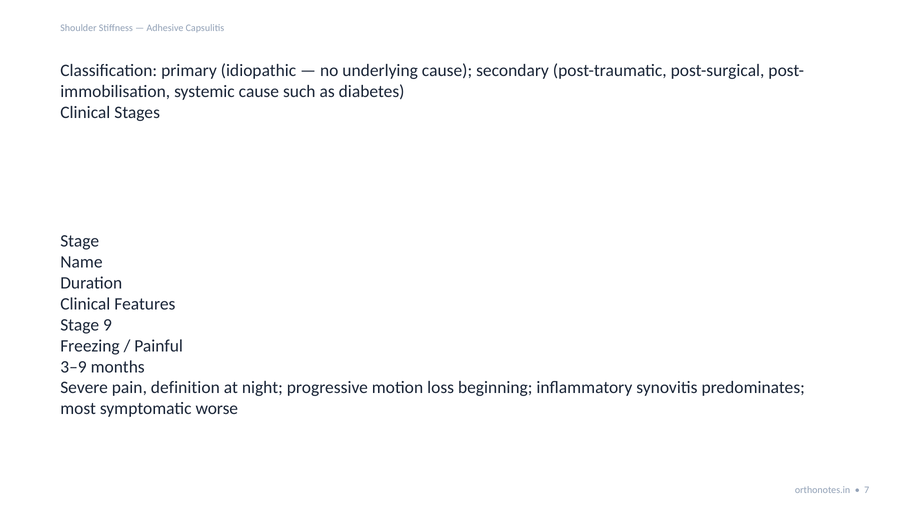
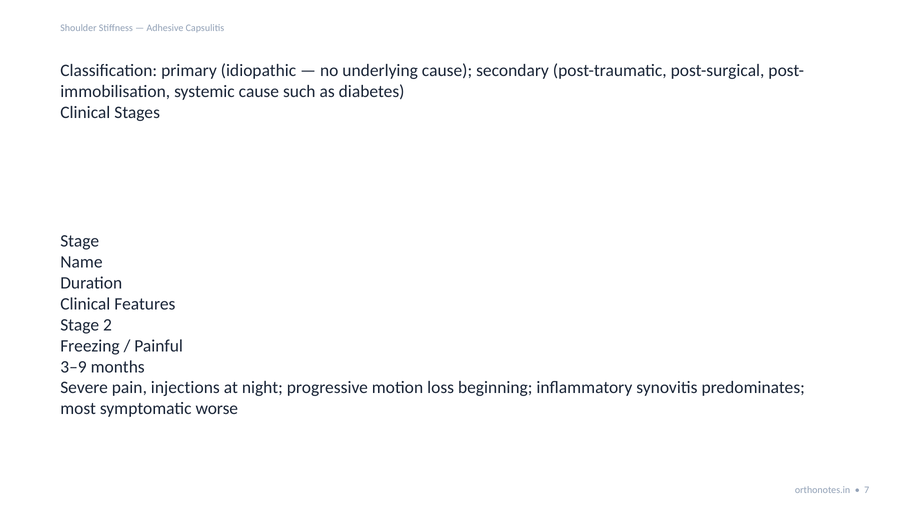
9: 9 -> 2
definition: definition -> injections
